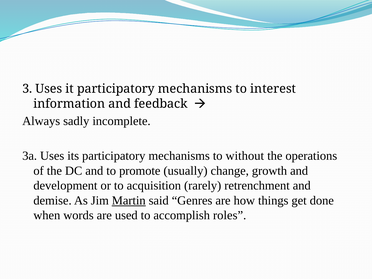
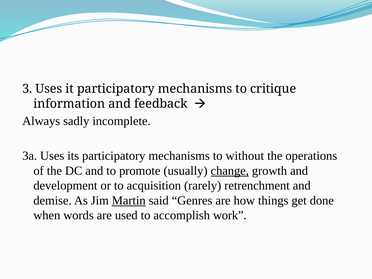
interest: interest -> critique
change underline: none -> present
roles: roles -> work
